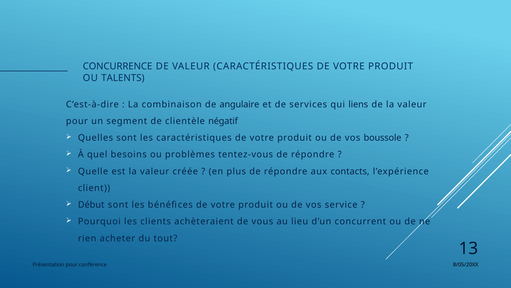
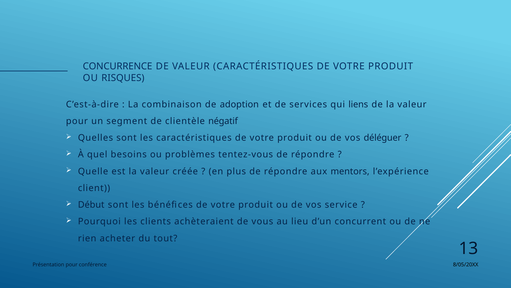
TALENTS: TALENTS -> RISQUES
angulaire: angulaire -> adoption
boussole: boussole -> déléguer
contacts: contacts -> mentors
